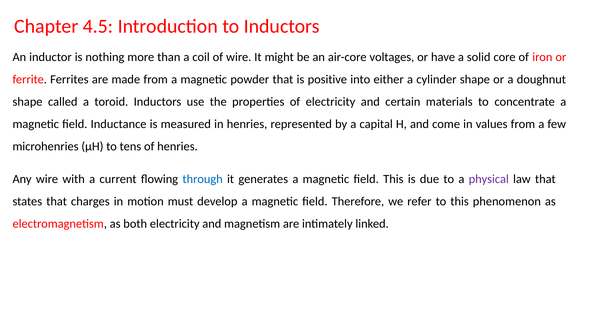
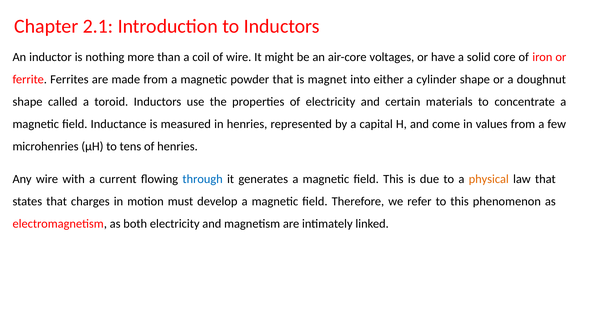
4.5: 4.5 -> 2.1
positive: positive -> magnet
physical colour: purple -> orange
